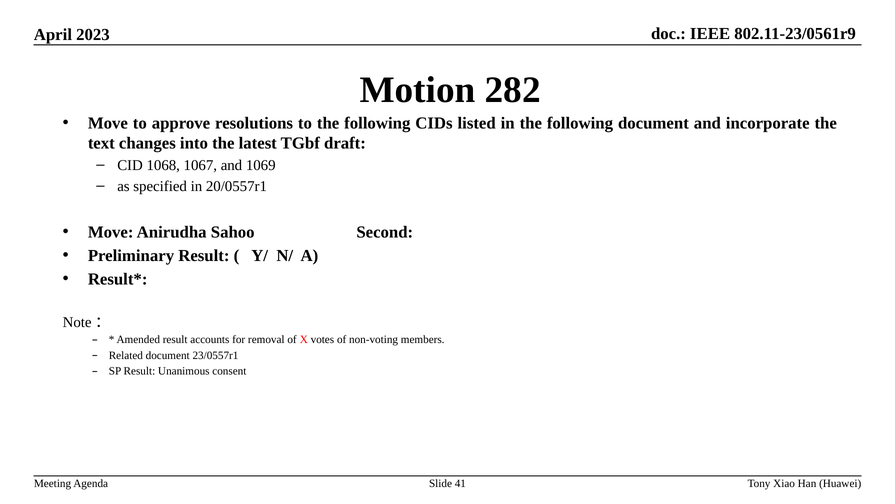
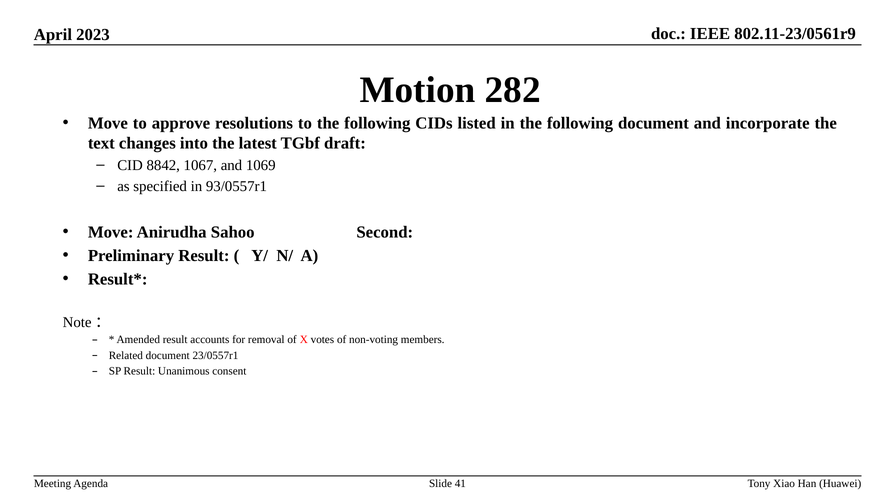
1068: 1068 -> 8842
20/0557r1: 20/0557r1 -> 93/0557r1
